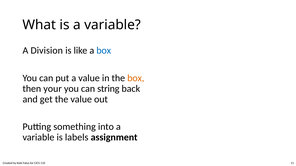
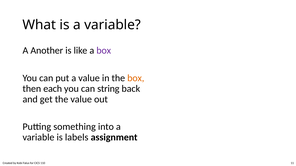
Division: Division -> Another
box at (104, 51) colour: blue -> purple
your: your -> each
